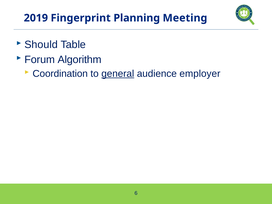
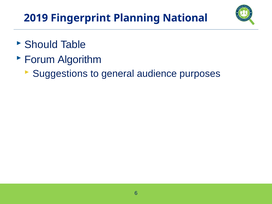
Meeting: Meeting -> National
Coordination: Coordination -> Suggestions
general underline: present -> none
employer: employer -> purposes
